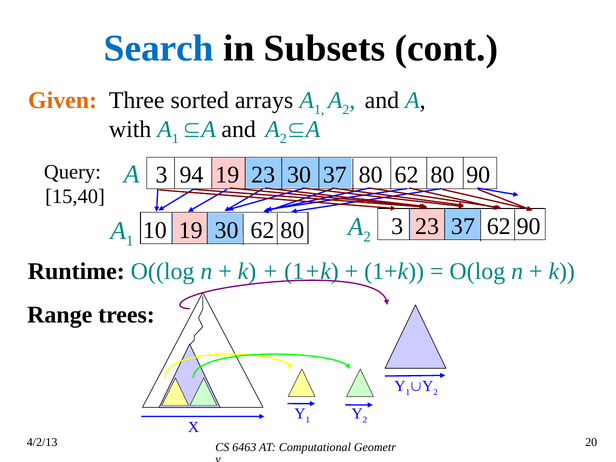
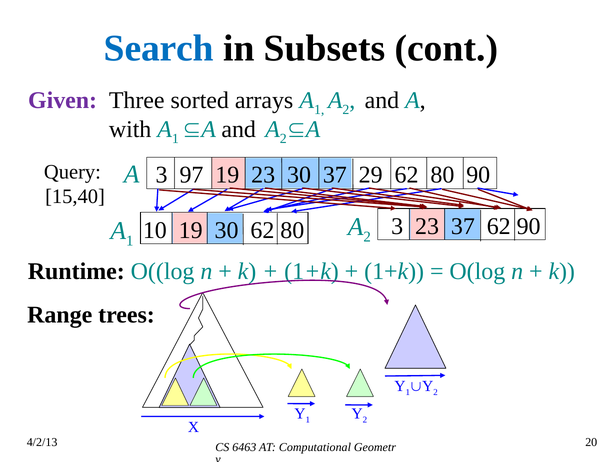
Given colour: orange -> purple
94: 94 -> 97
37 80: 80 -> 29
